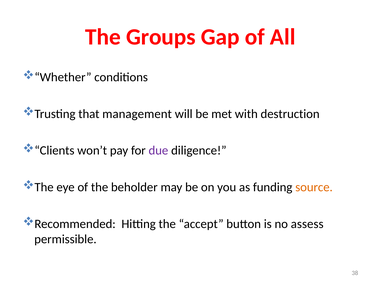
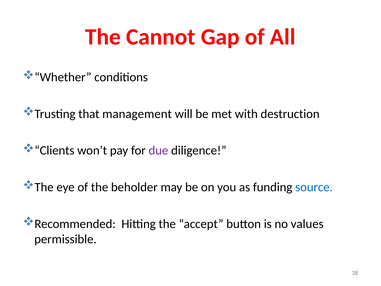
Groups: Groups -> Cannot
source colour: orange -> blue
assess: assess -> values
